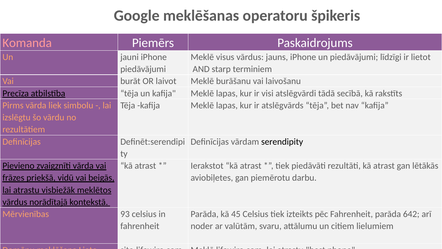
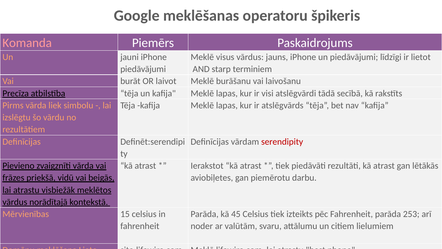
serendipity colour: black -> red
93: 93 -> 15
642: 642 -> 253
